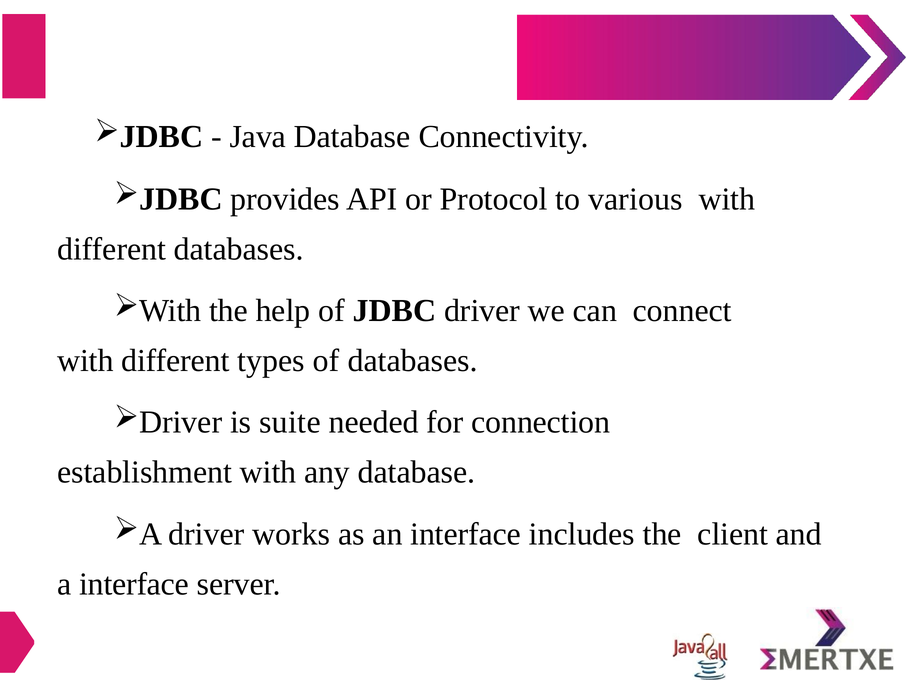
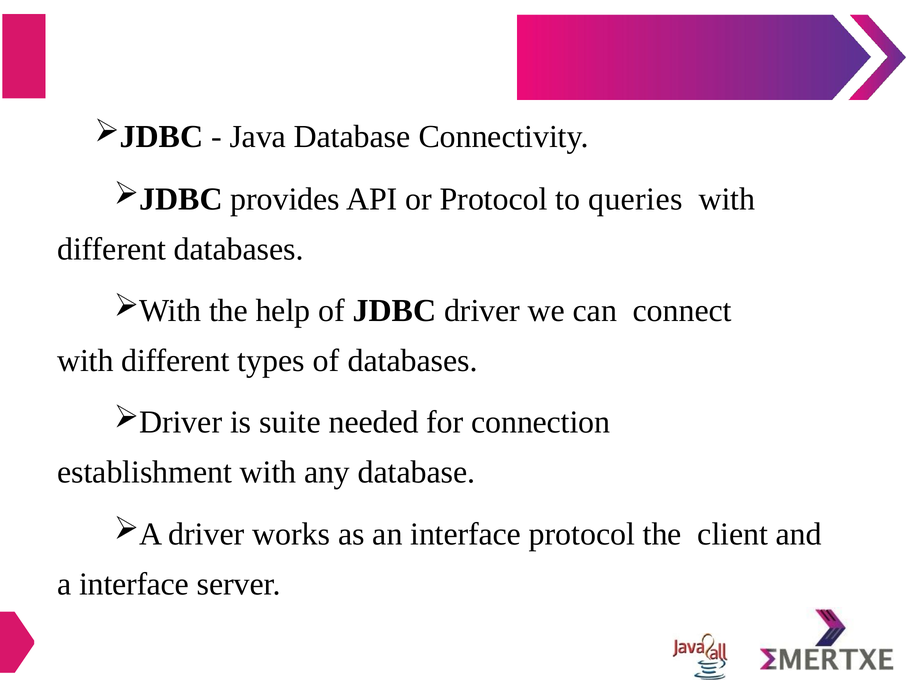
various: various -> queries
interface includes: includes -> protocol
